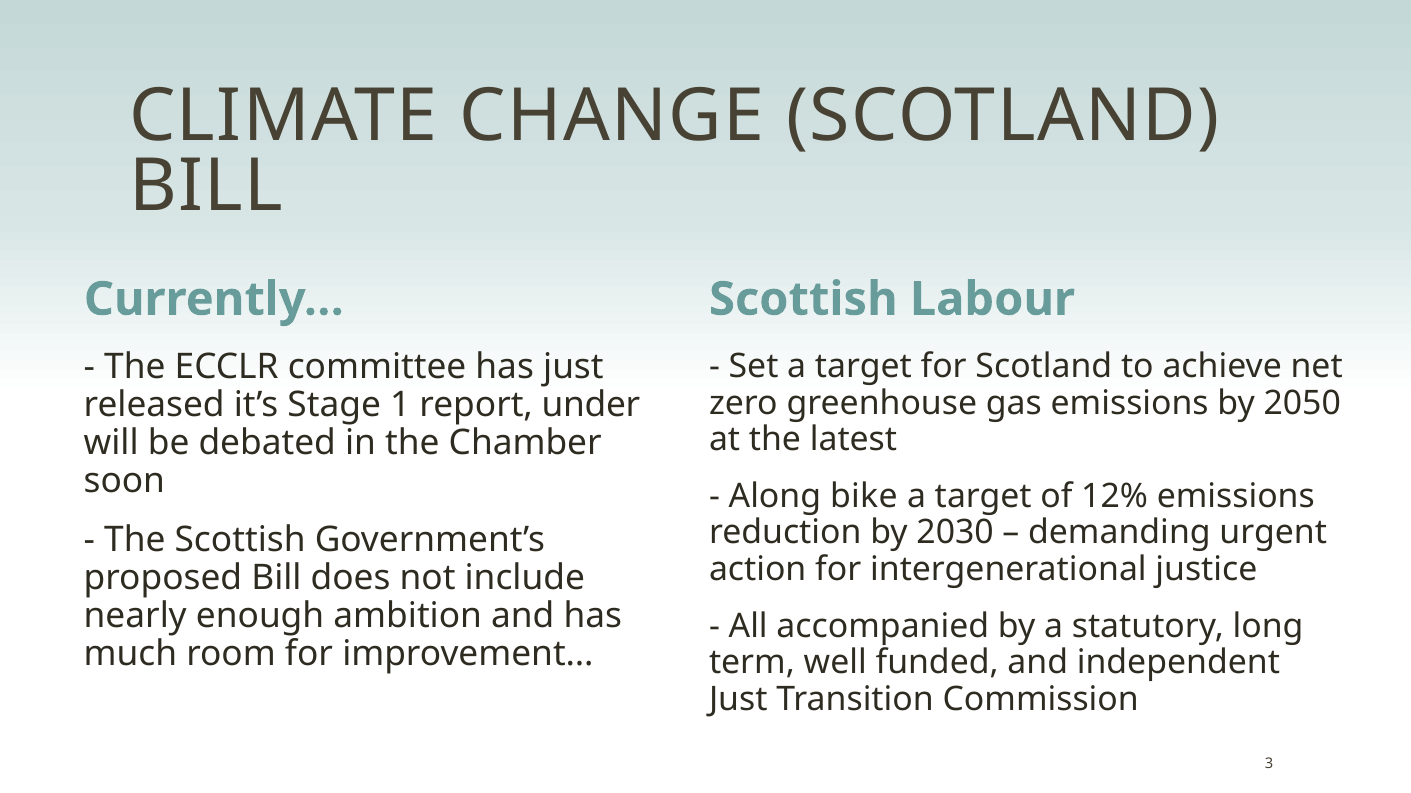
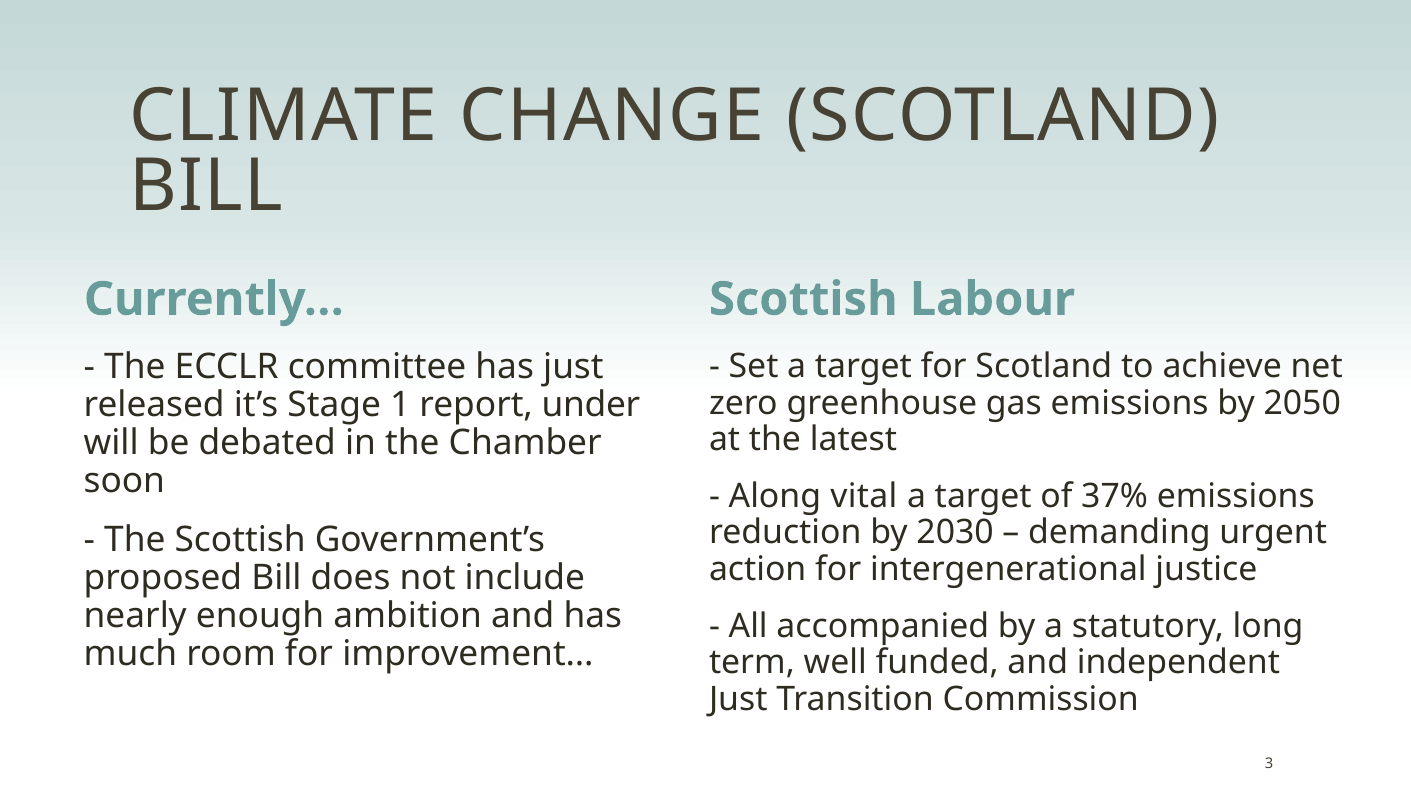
bike: bike -> vital
12%: 12% -> 37%
